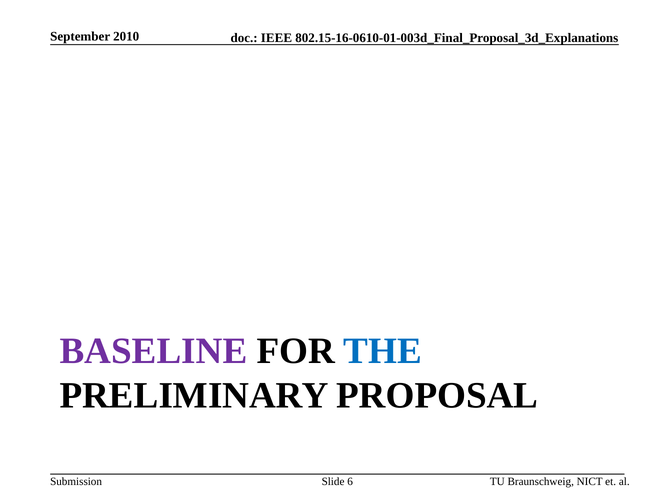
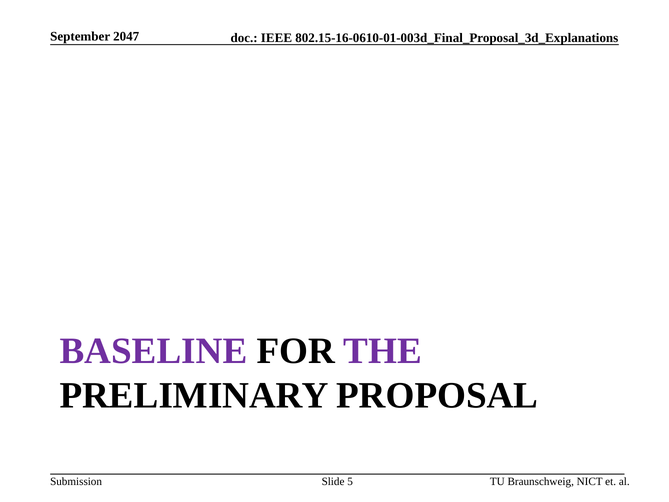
2010: 2010 -> 2047
THE colour: blue -> purple
6: 6 -> 5
